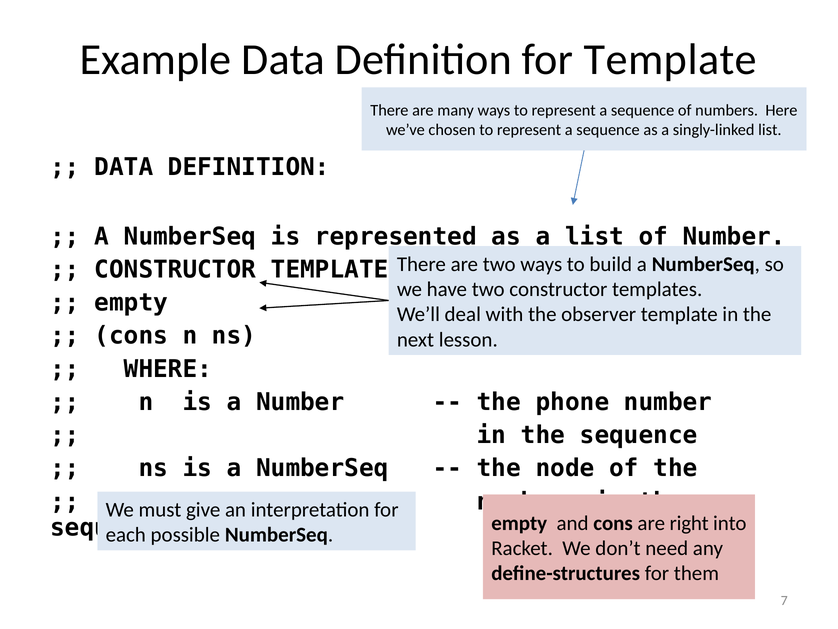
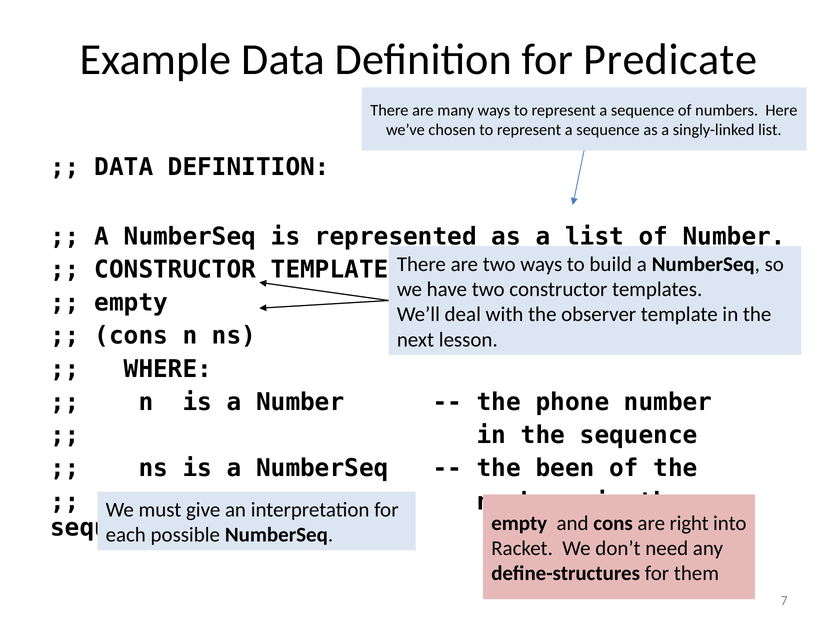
for Template: Template -> Predicate
node: node -> been
